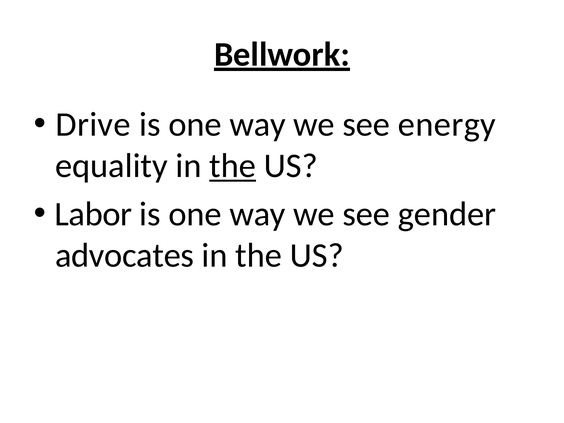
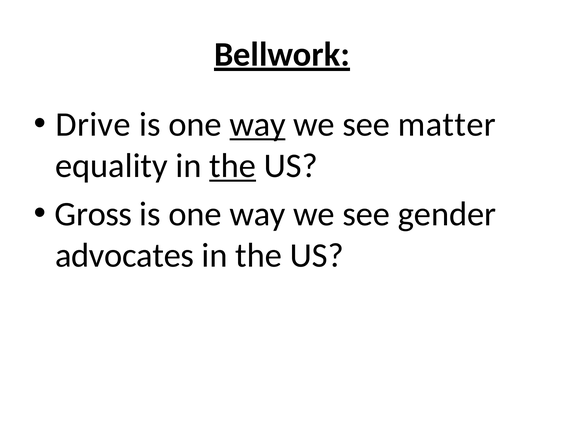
way at (258, 125) underline: none -> present
energy: energy -> matter
Labor: Labor -> Gross
